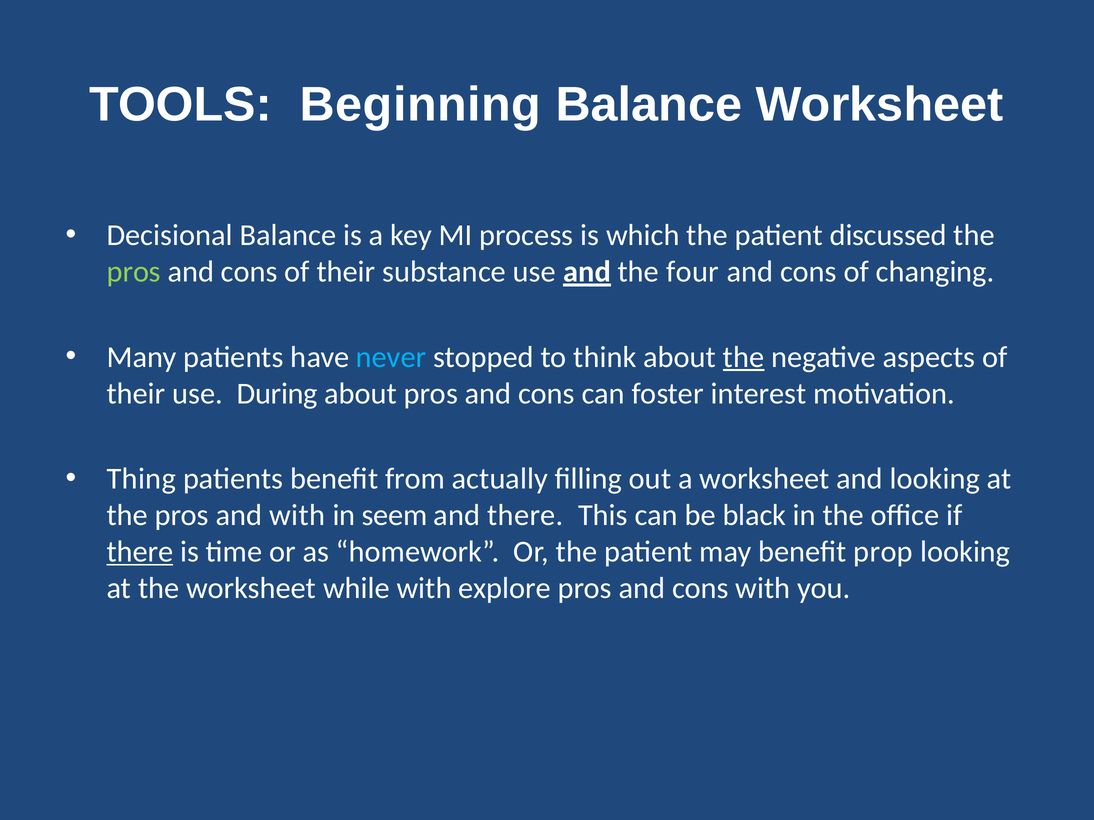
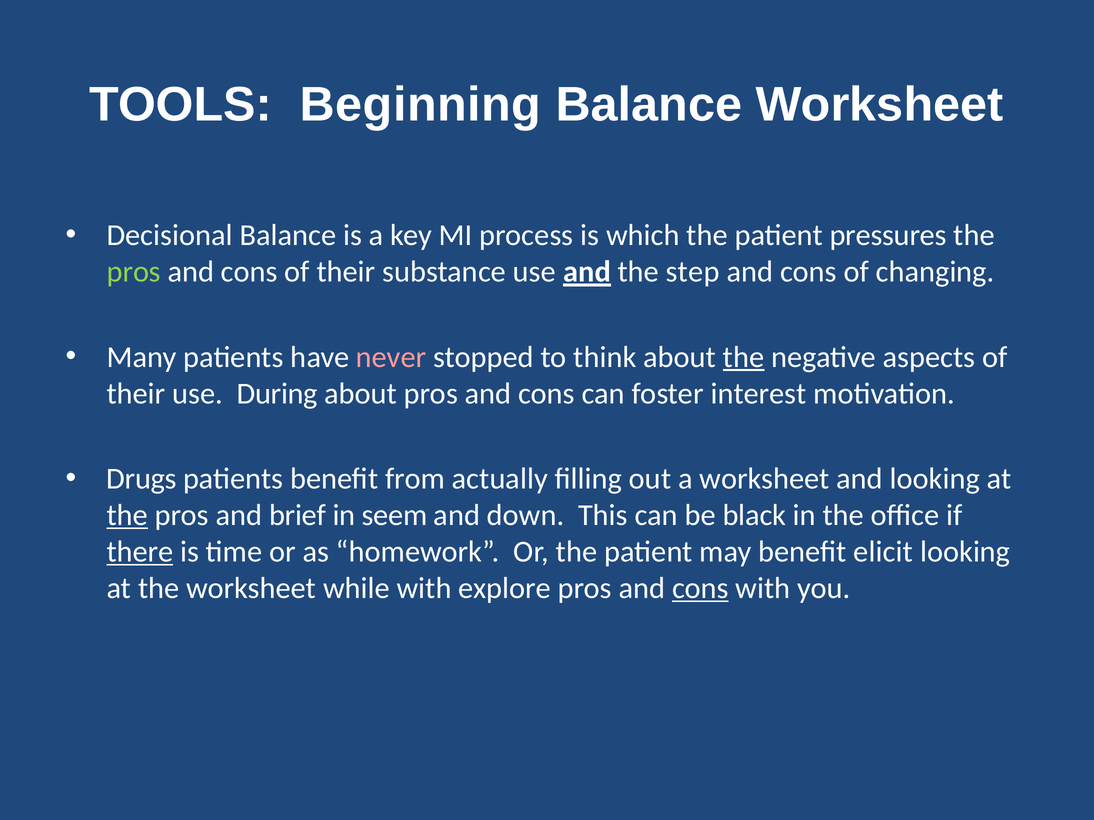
discussed: discussed -> pressures
four: four -> step
never colour: light blue -> pink
Thing: Thing -> Drugs
the at (127, 516) underline: none -> present
and with: with -> brief
and there: there -> down
prop: prop -> elicit
cons at (700, 589) underline: none -> present
